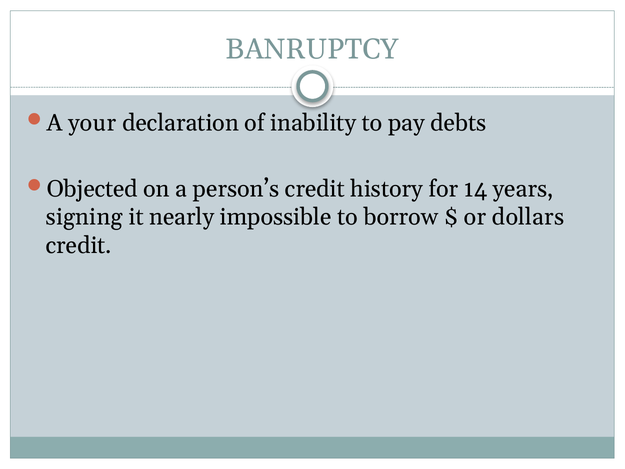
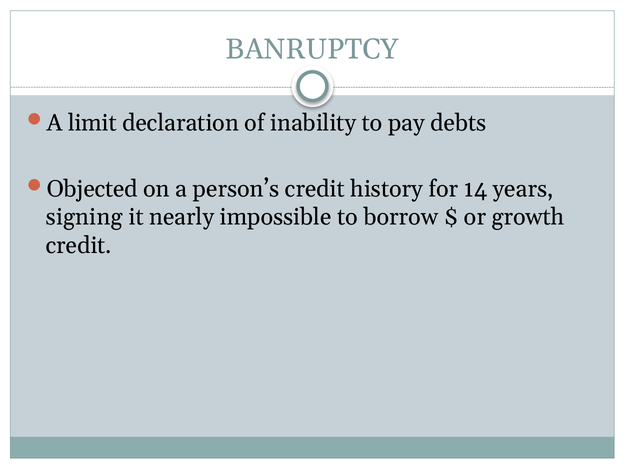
your: your -> limit
dollars: dollars -> growth
